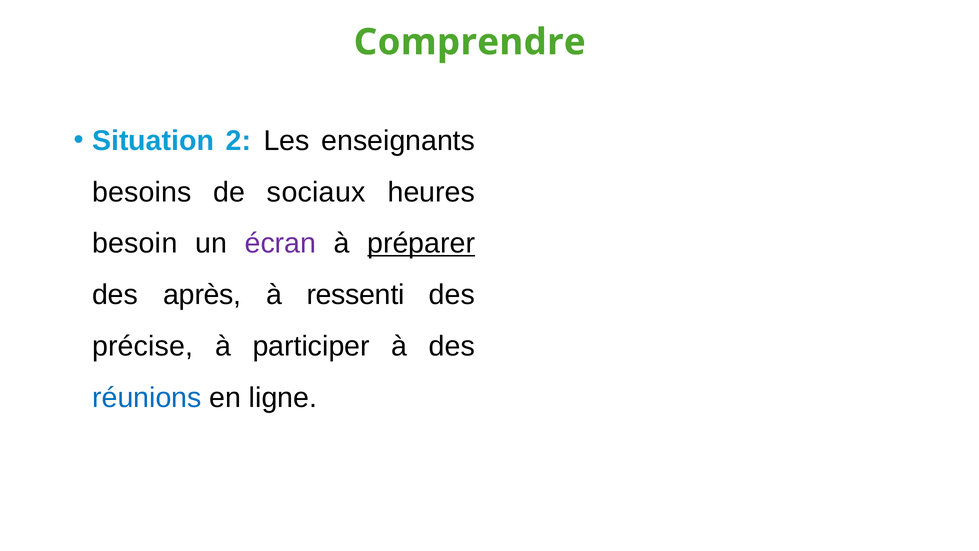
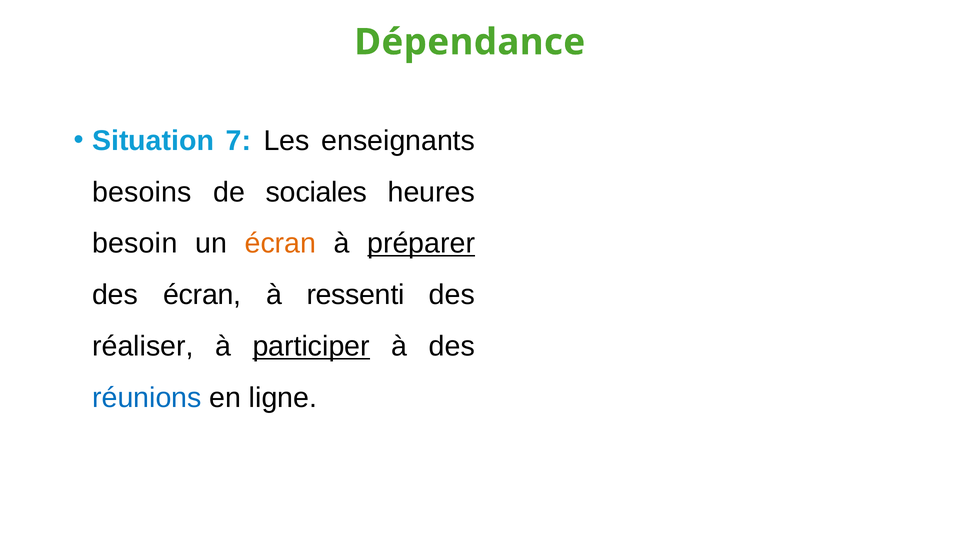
Comprendre: Comprendre -> Dépendance
2: 2 -> 7
sociaux: sociaux -> sociales
écran at (280, 243) colour: purple -> orange
des après: après -> écran
précise: précise -> réaliser
participer underline: none -> present
